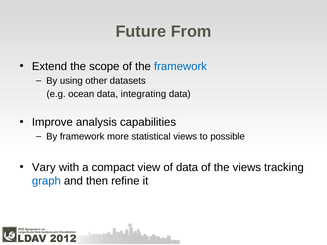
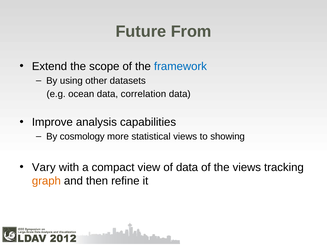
integrating: integrating -> correlation
By framework: framework -> cosmology
possible: possible -> showing
graph colour: blue -> orange
